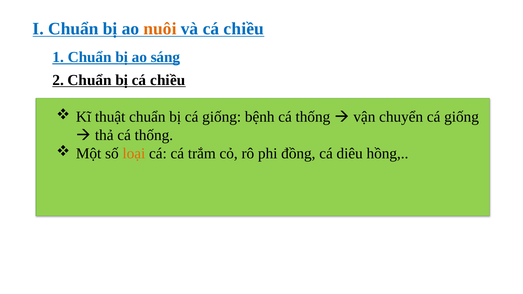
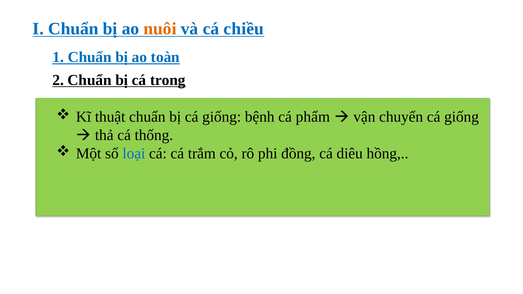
sáng: sáng -> toàn
bị cá chiều: chiều -> trong
thống at (313, 117): thống -> phẩm
loại colour: orange -> blue
